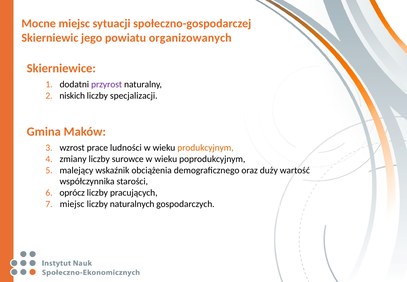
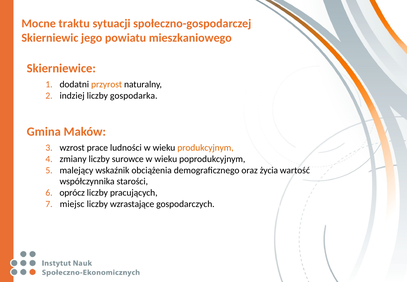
Mocne miejsc: miejsc -> traktu
organizowanych: organizowanych -> mieszkaniowego
przyrost colour: purple -> orange
niskich: niskich -> indziej
specjalizacji: specjalizacji -> gospodarka
duży: duży -> życia
naturalnych: naturalnych -> wzrastające
